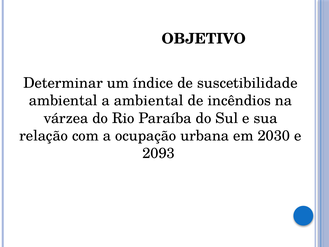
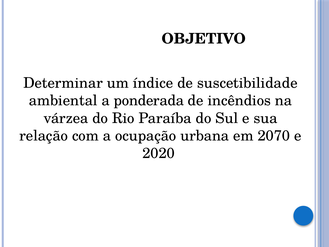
a ambiental: ambiental -> ponderada
2030: 2030 -> 2070
2093: 2093 -> 2020
